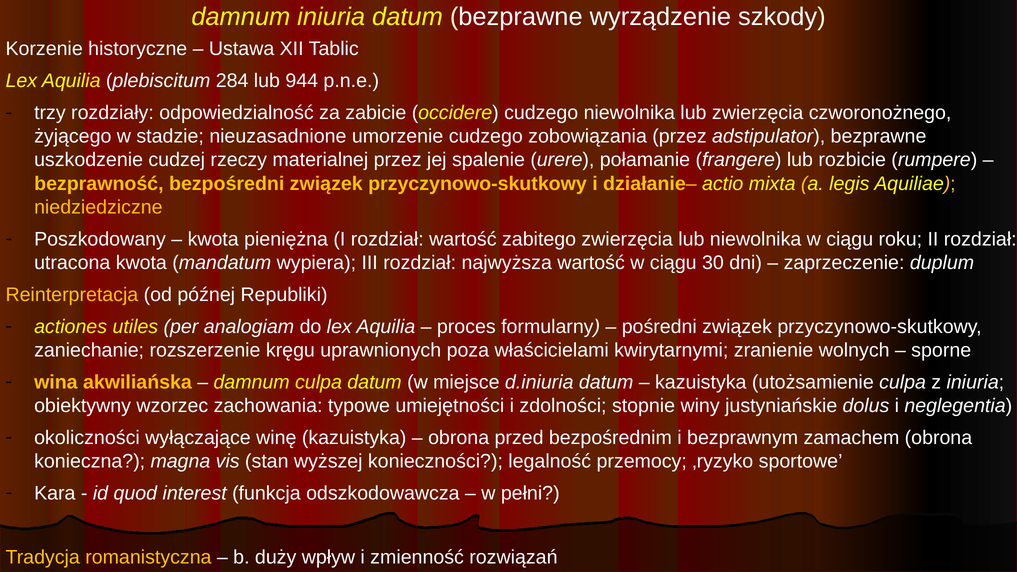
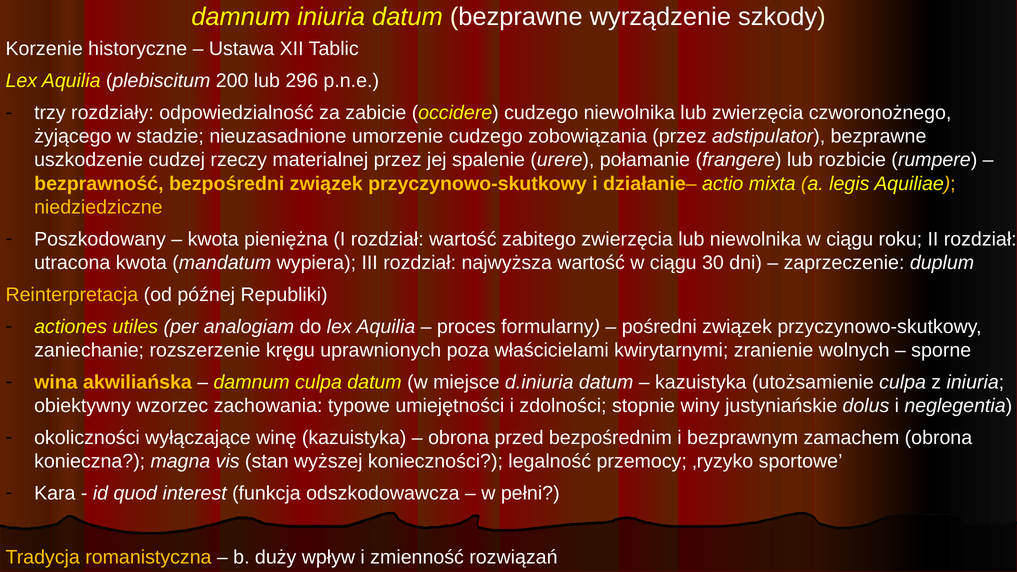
284: 284 -> 200
944: 944 -> 296
